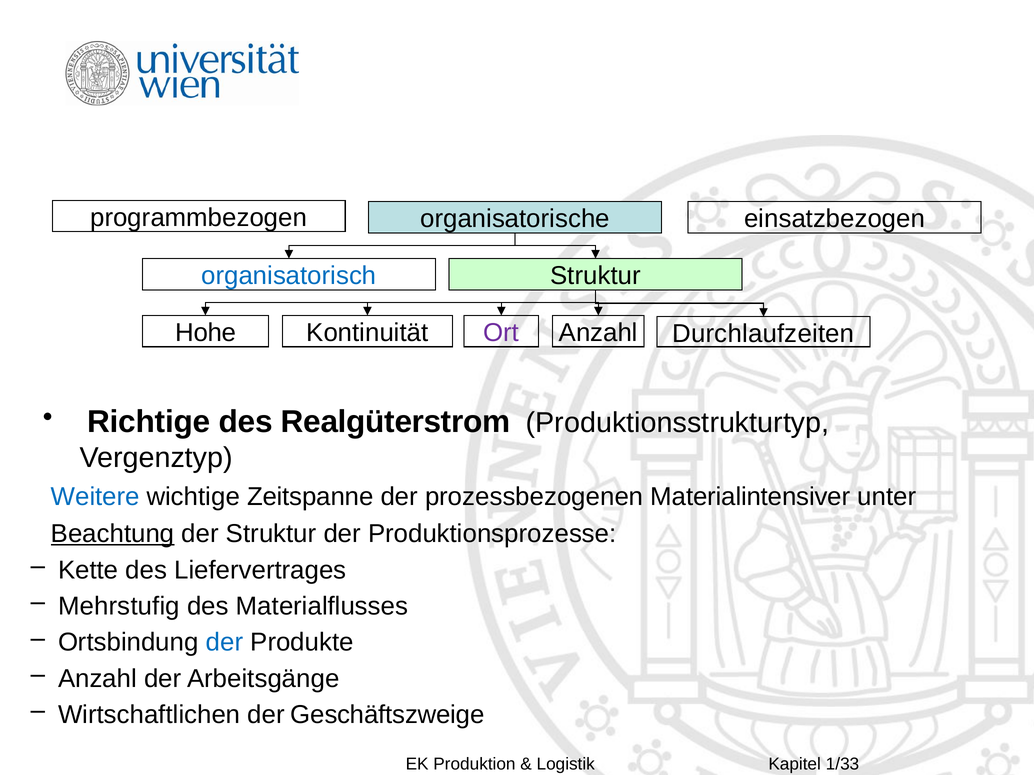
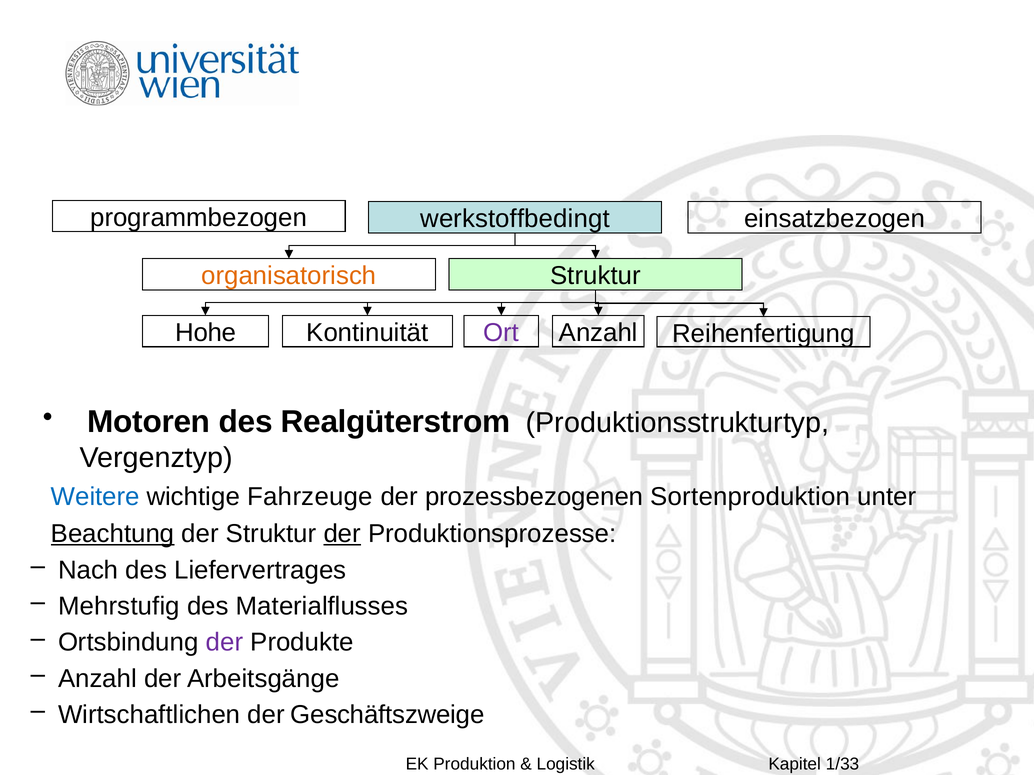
organisatorische: organisatorische -> werkstoffbedingt
organisatorisch colour: blue -> orange
Durchlaufzeiten: Durchlaufzeiten -> Reihenfertigung
Richtige: Richtige -> Motoren
Zeitspanne: Zeitspanne -> Fahrzeuge
Materialintensiver: Materialintensiver -> Sortenproduktion
der at (342, 534) underline: none -> present
Kette: Kette -> Nach
der at (224, 643) colour: blue -> purple
